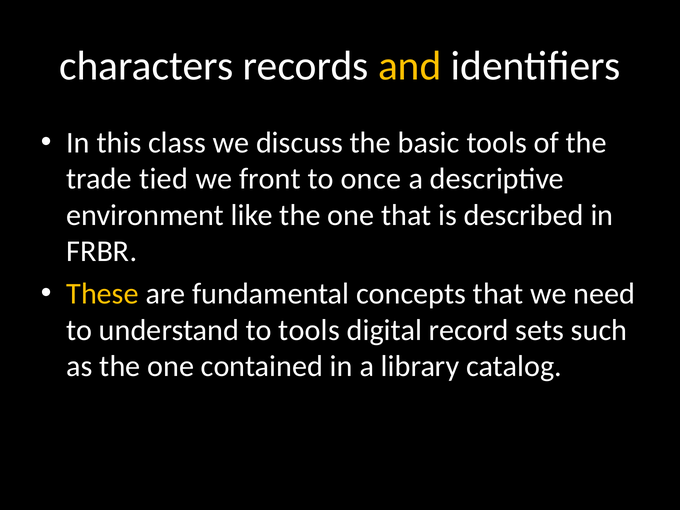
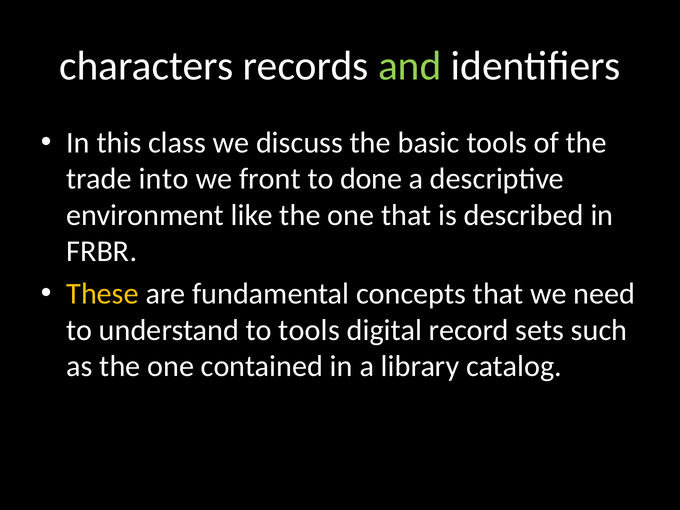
and colour: yellow -> light green
tied: tied -> into
once: once -> done
